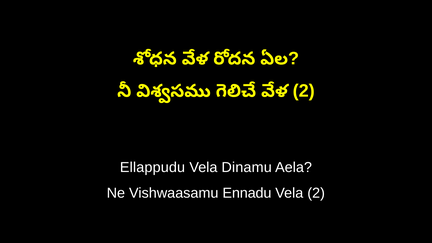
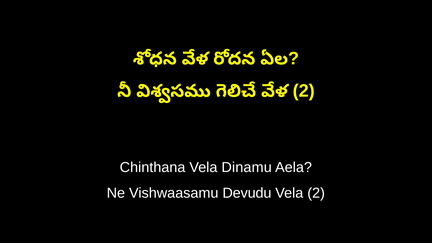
Ellappudu: Ellappudu -> Chinthana
Ennadu: Ennadu -> Devudu
